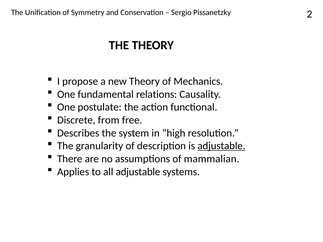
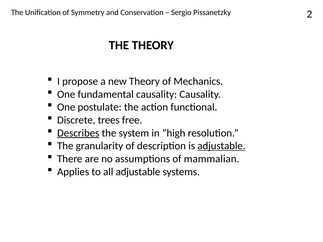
fundamental relations: relations -> causality
from: from -> trees
Describes underline: none -> present
